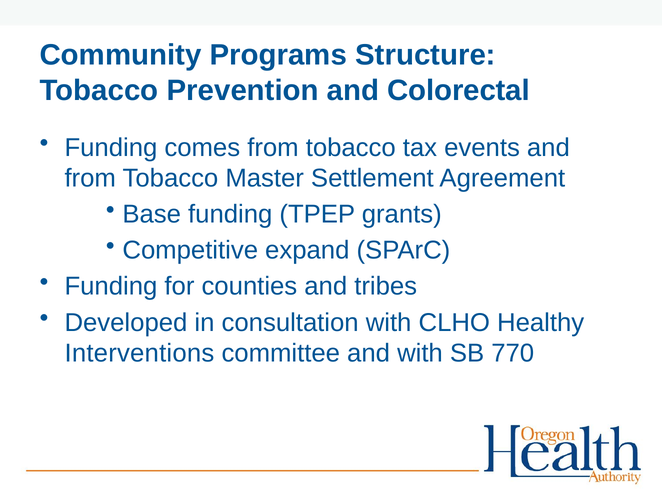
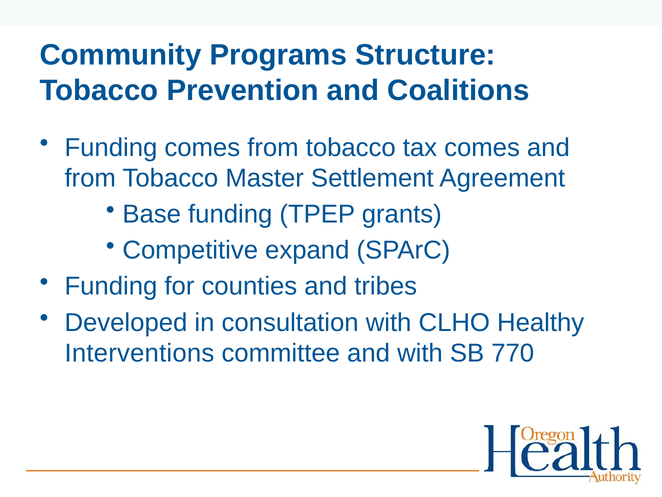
Colorectal: Colorectal -> Coalitions
tax events: events -> comes
